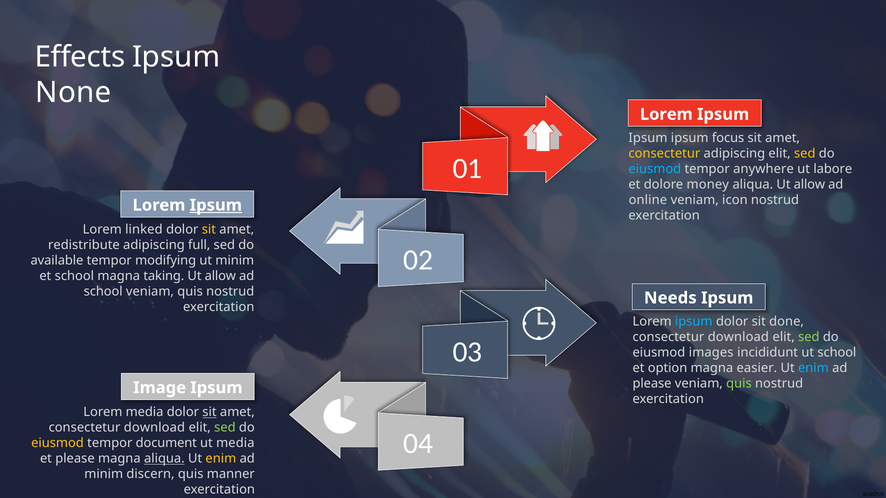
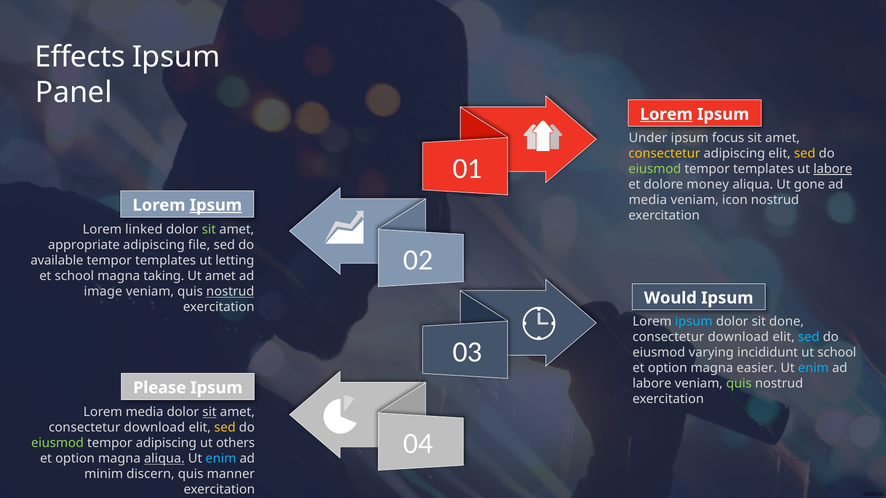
None: None -> Panel
Lorem at (666, 114) underline: none -> present
Ipsum at (648, 138): Ipsum -> Under
eiusmod at (655, 169) colour: light blue -> light green
anywhere at (764, 169): anywhere -> templates
labore at (833, 169) underline: none -> present
aliqua Ut allow: allow -> gone
online at (648, 200): online -> media
sit at (209, 230) colour: yellow -> light green
redistribute: redistribute -> appropriate
full: full -> file
modifying at (166, 261): modifying -> templates
ut minim: minim -> letting
allow at (220, 276): allow -> amet
school at (103, 292): school -> image
nostrud at (230, 292) underline: none -> present
Needs: Needs -> Would
sed at (809, 337) colour: light green -> light blue
images: images -> varying
please at (652, 384): please -> labore
Image: Image -> Please
sed at (225, 428) colour: light green -> yellow
eiusmod at (57, 444) colour: yellow -> light green
tempor document: document -> adipiscing
ut media: media -> others
please at (75, 459): please -> option
enim at (221, 459) colour: yellow -> light blue
